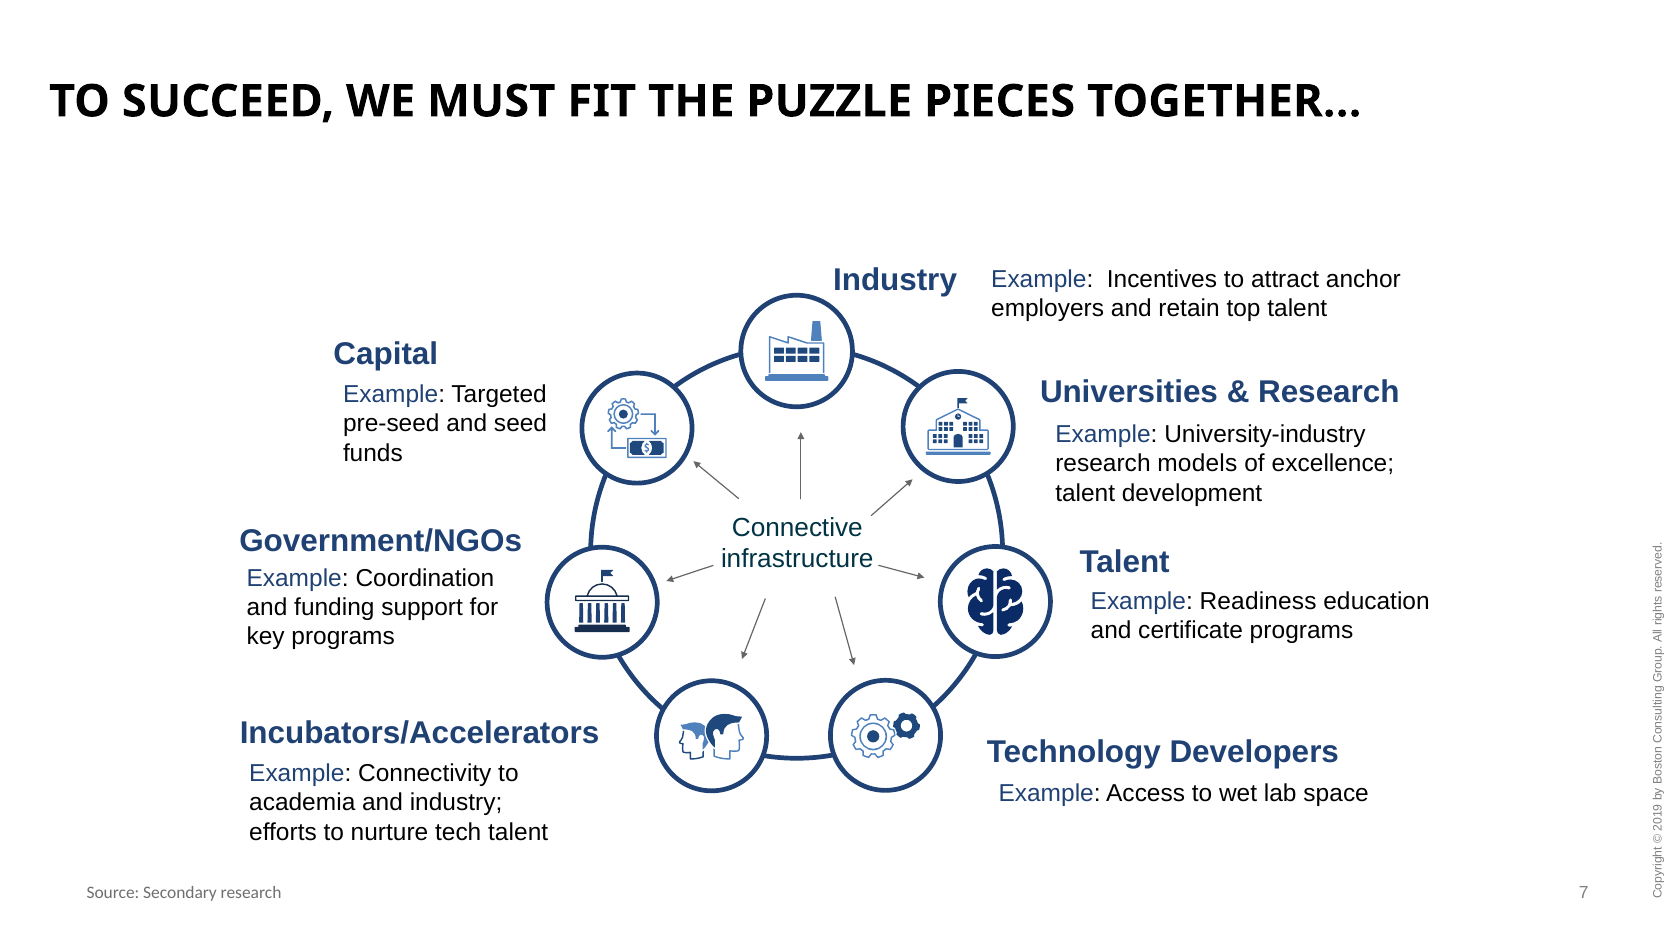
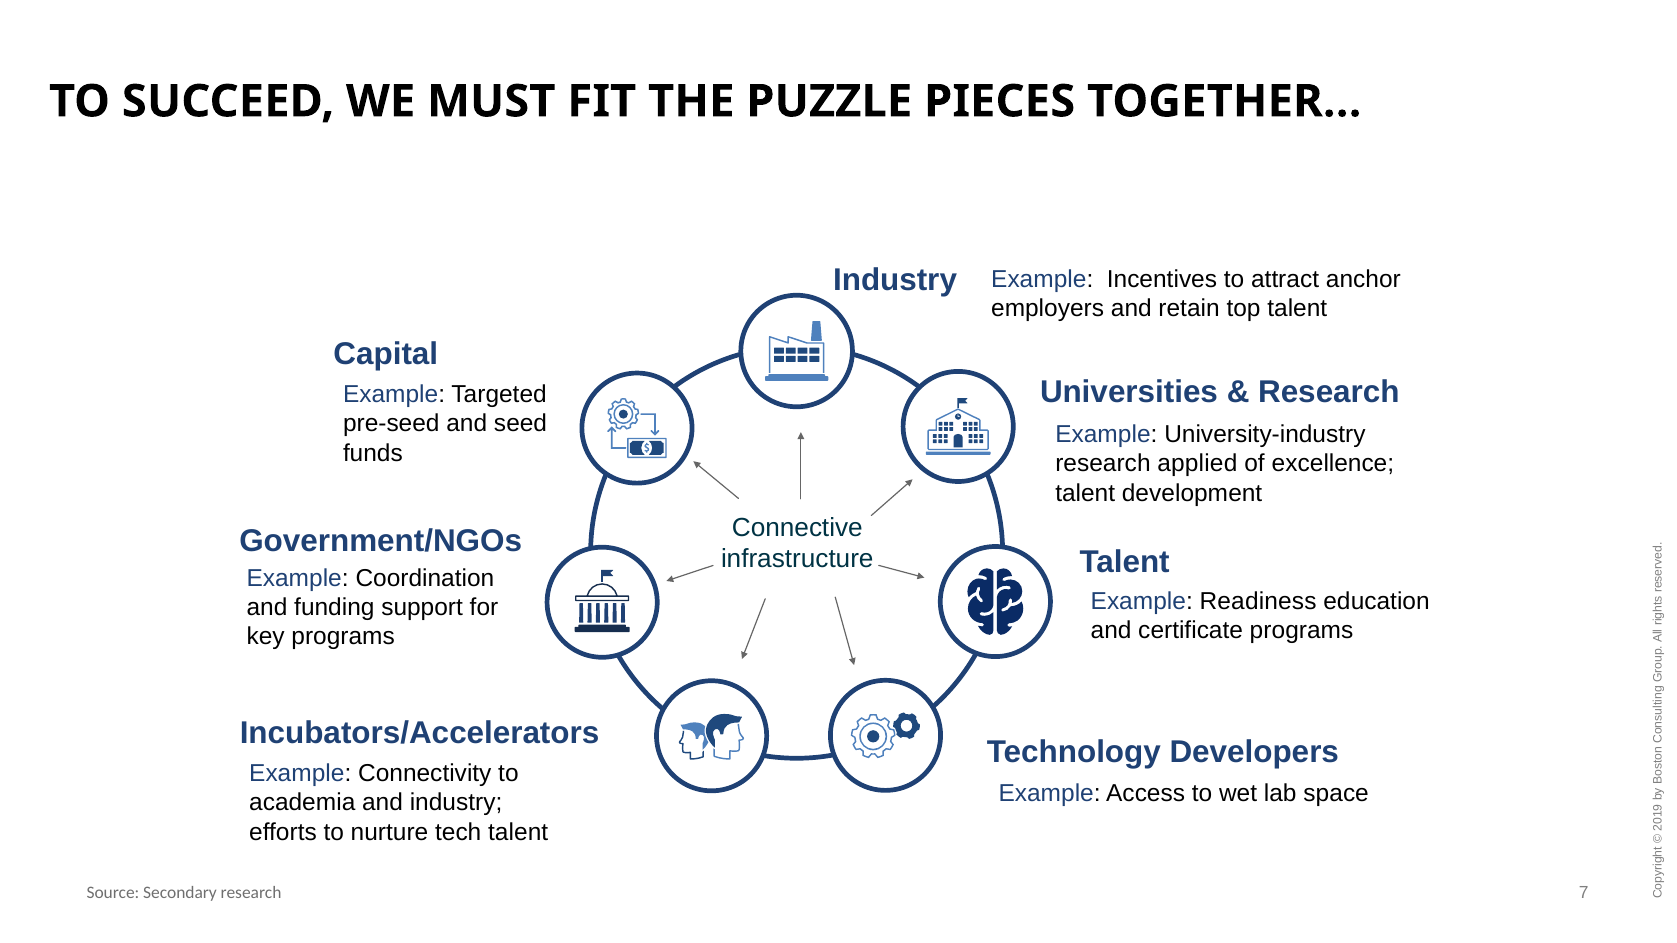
models: models -> applied
